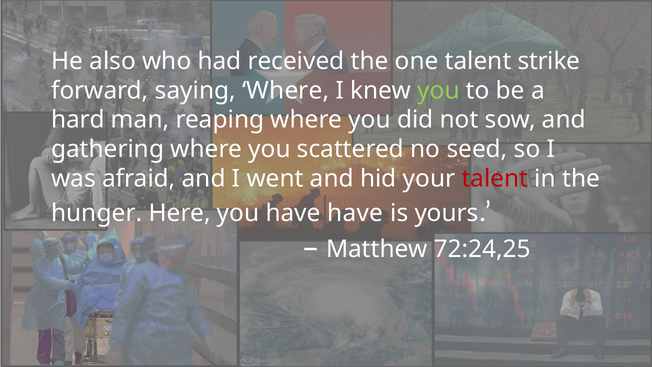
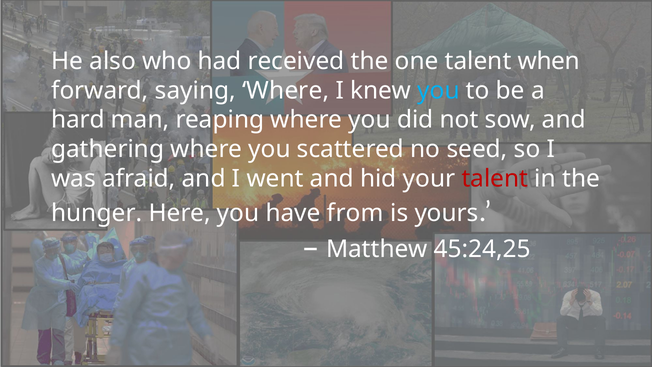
strike: strike -> when
you at (438, 90) colour: light green -> light blue
have have: have -> from
72:24,25: 72:24,25 -> 45:24,25
